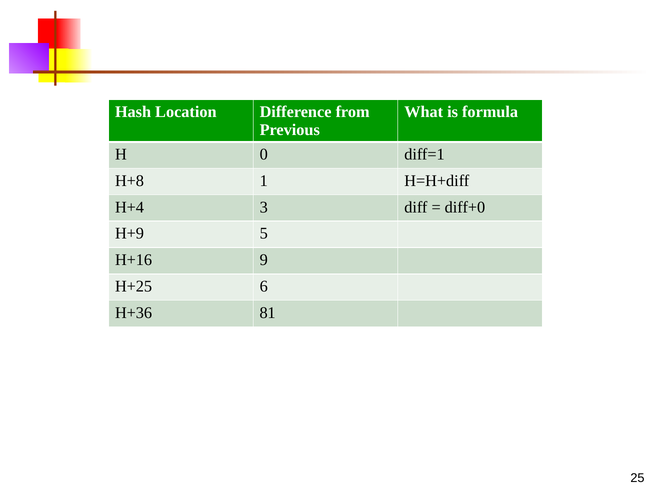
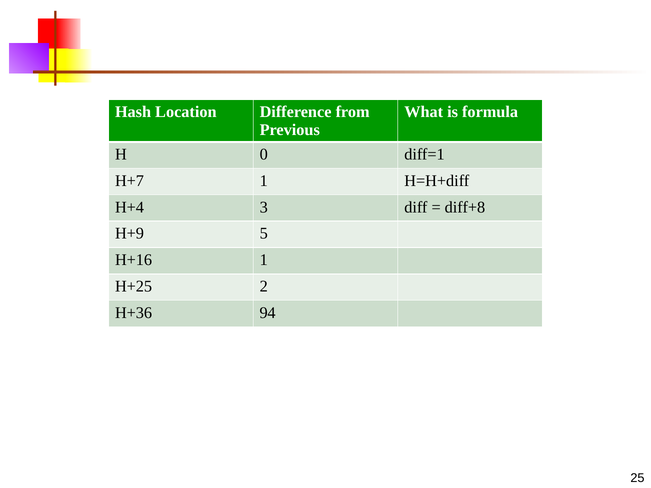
H+8: H+8 -> H+7
diff+0: diff+0 -> diff+8
H+16 9: 9 -> 1
6: 6 -> 2
81: 81 -> 94
